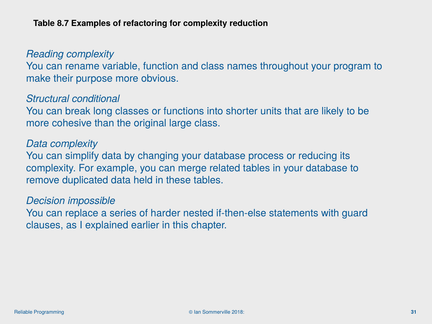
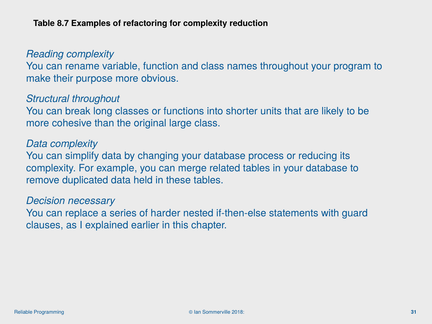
Structural conditional: conditional -> throughout
impossible: impossible -> necessary
